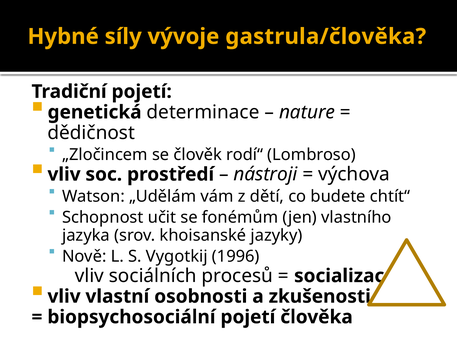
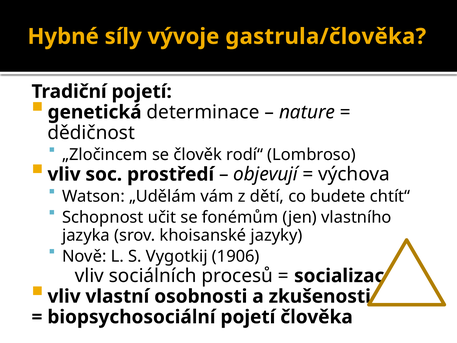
nástroji: nástroji -> objevují
1996: 1996 -> 1906
